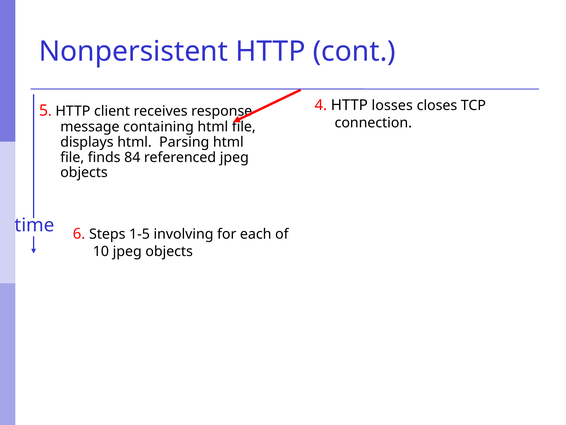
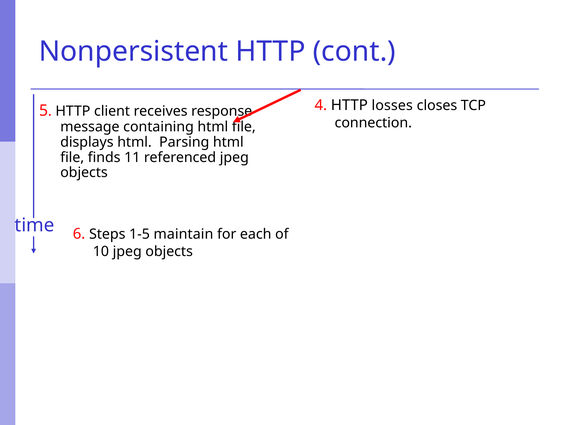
84: 84 -> 11
involving: involving -> maintain
